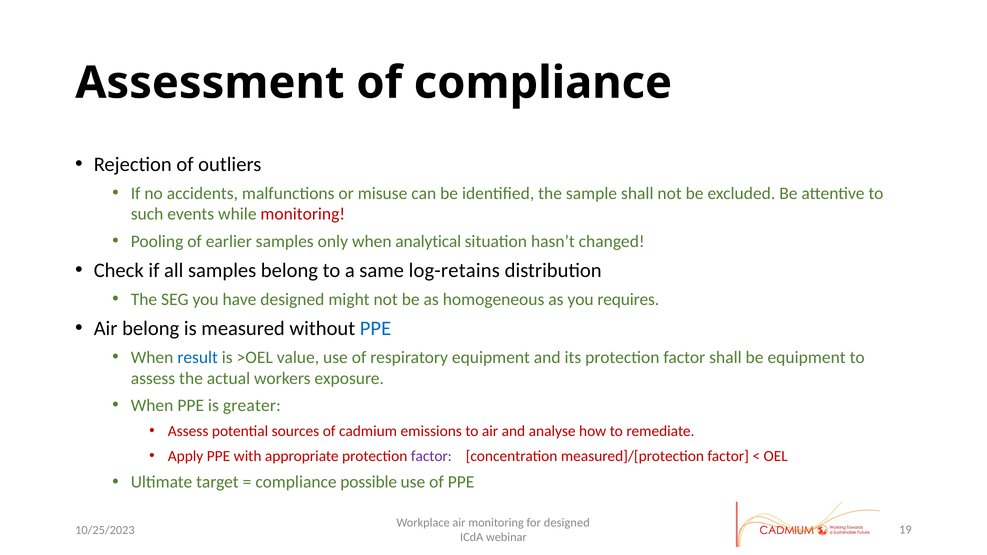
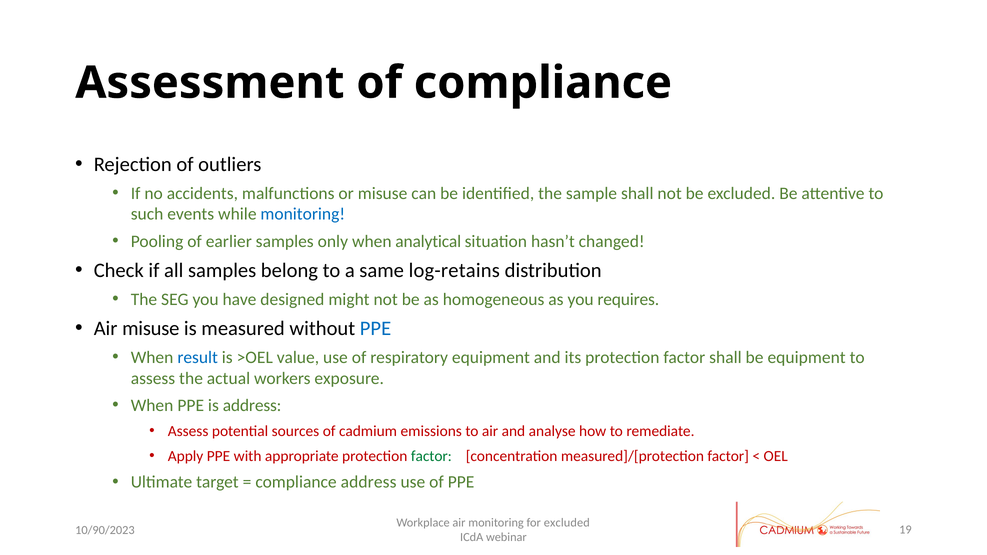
monitoring at (303, 214) colour: red -> blue
Air belong: belong -> misuse
is greater: greater -> address
factor at (431, 456) colour: purple -> green
compliance possible: possible -> address
for designed: designed -> excluded
10/25/2023: 10/25/2023 -> 10/90/2023
